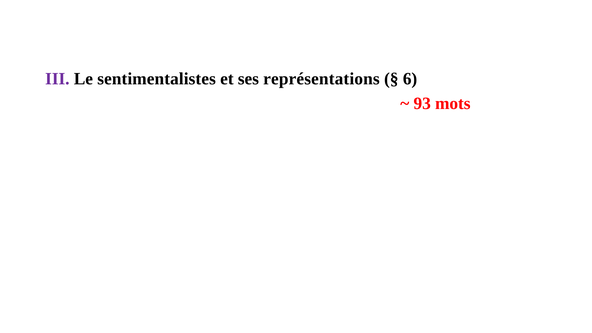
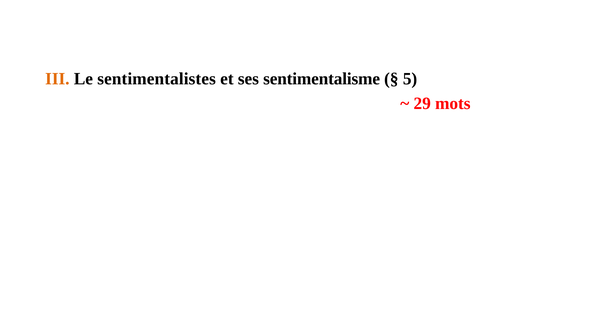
III colour: purple -> orange
représentations: représentations -> sentimentalisme
6: 6 -> 5
93: 93 -> 29
